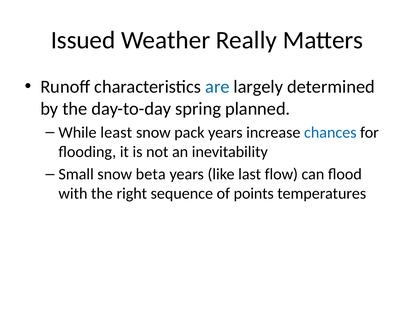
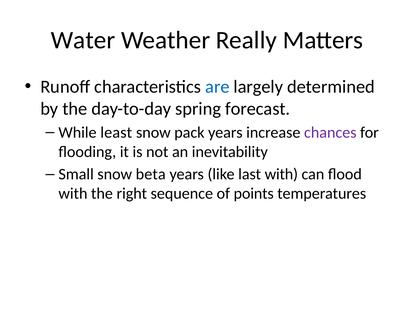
Issued: Issued -> Water
planned: planned -> forecast
chances colour: blue -> purple
last flow: flow -> with
